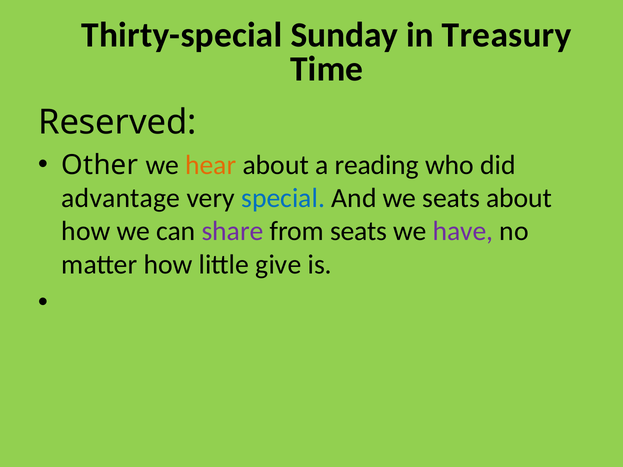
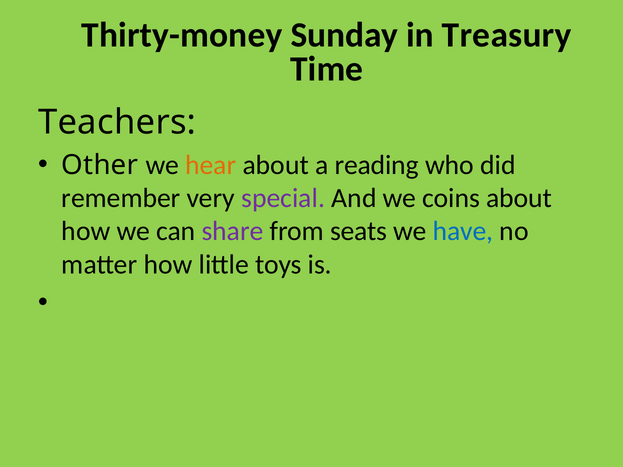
Thirty-special: Thirty-special -> Thirty-money
Reserved: Reserved -> Teachers
advantage: advantage -> remember
special colour: blue -> purple
we seats: seats -> coins
have colour: purple -> blue
give: give -> toys
